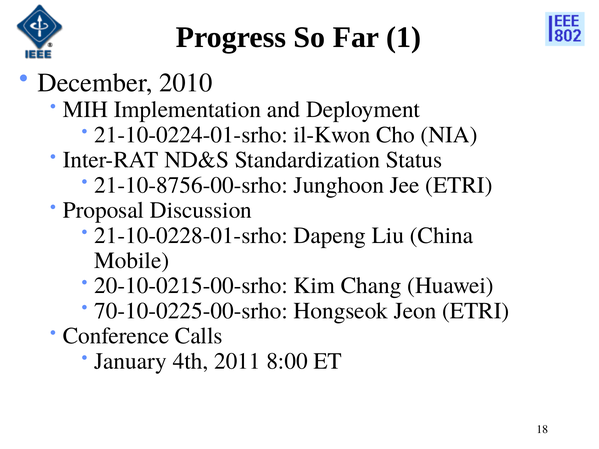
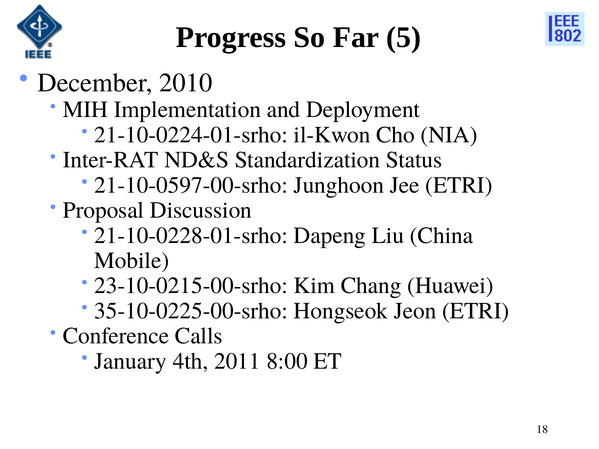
1: 1 -> 5
21-10-8756-00-srho: 21-10-8756-00-srho -> 21-10-0597-00-srho
20-10-0215-00-srho: 20-10-0215-00-srho -> 23-10-0215-00-srho
70-10-0225-00-srho: 70-10-0225-00-srho -> 35-10-0225-00-srho
